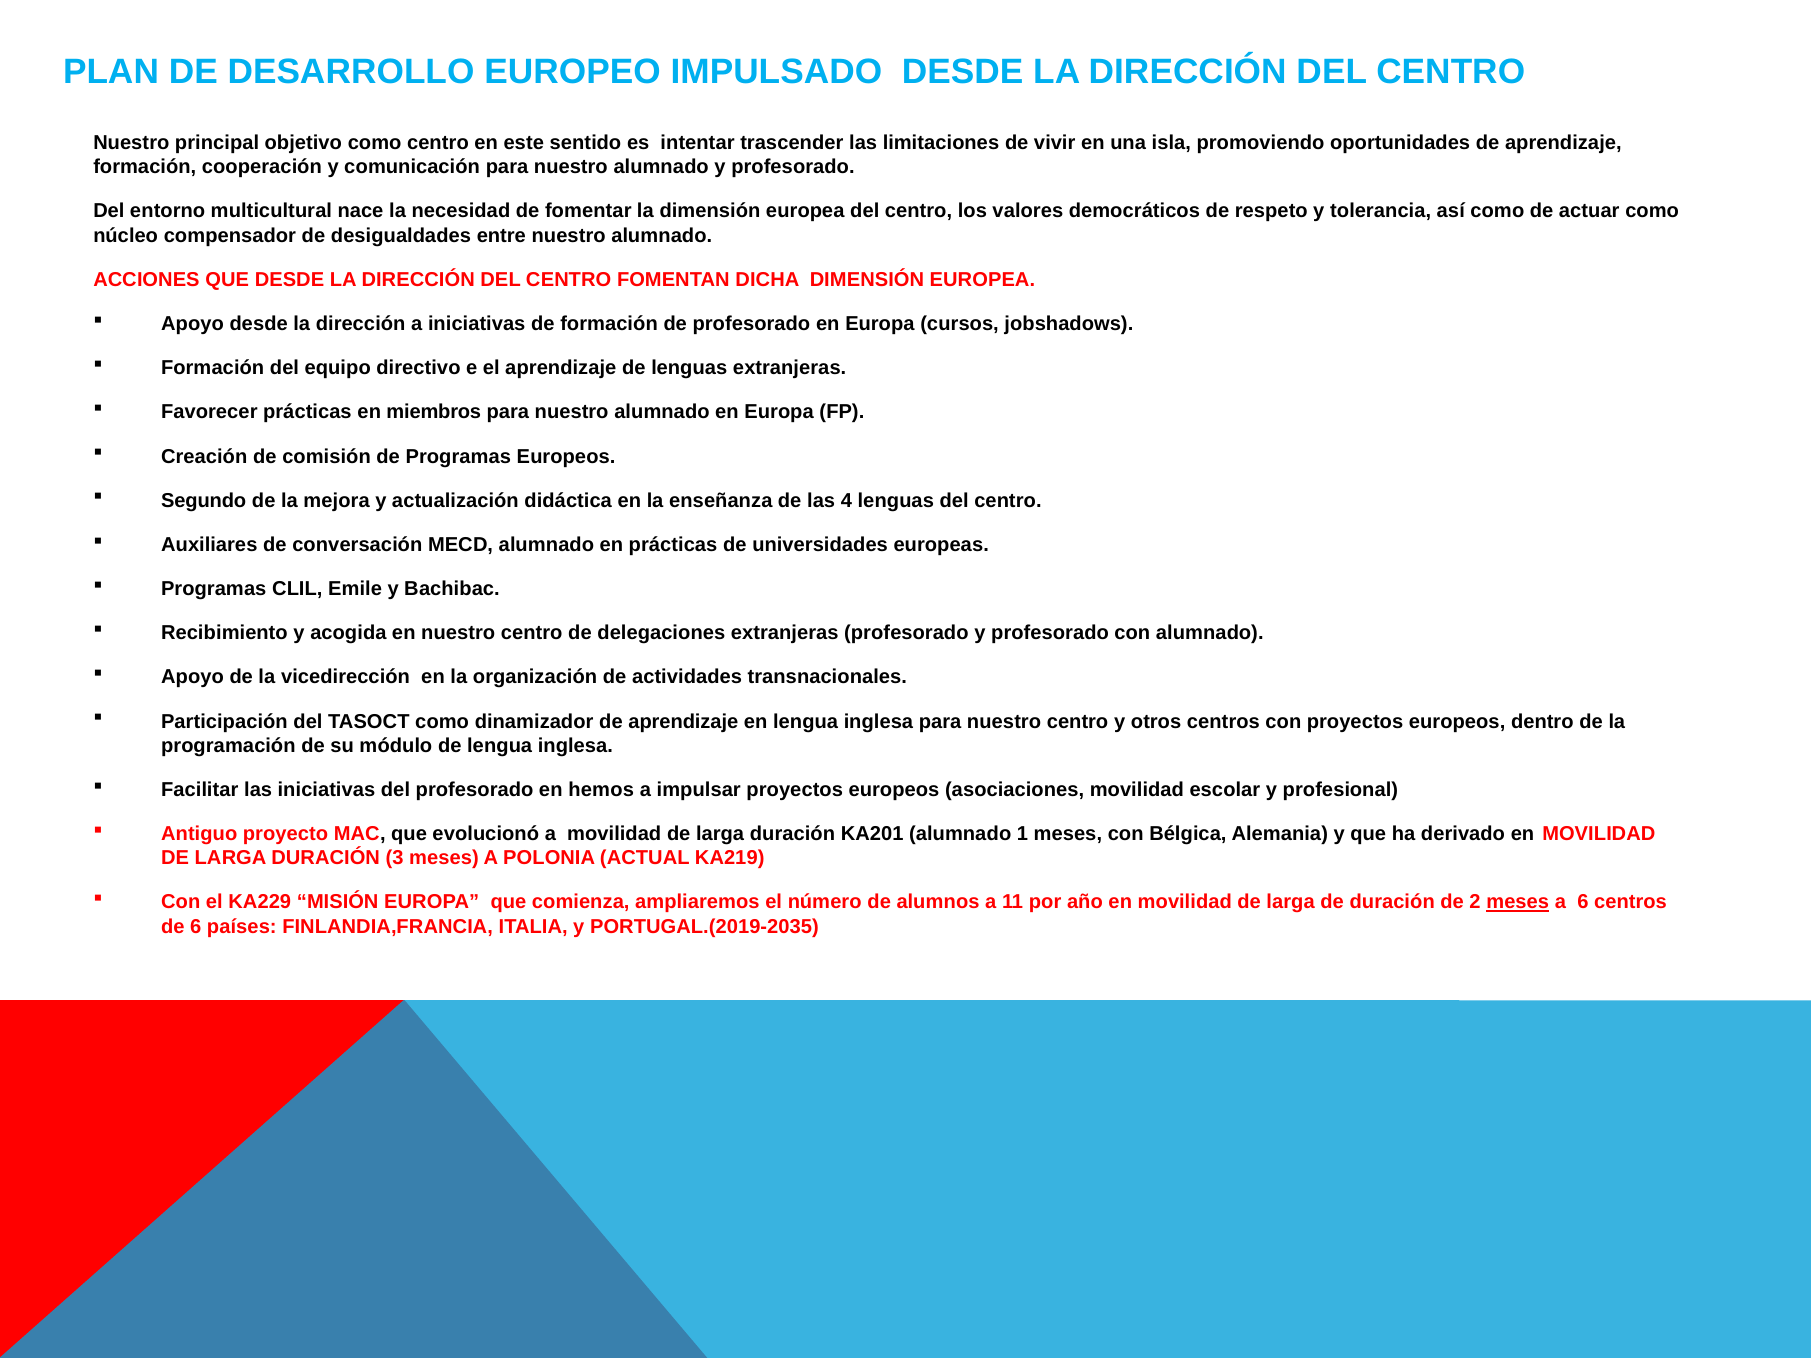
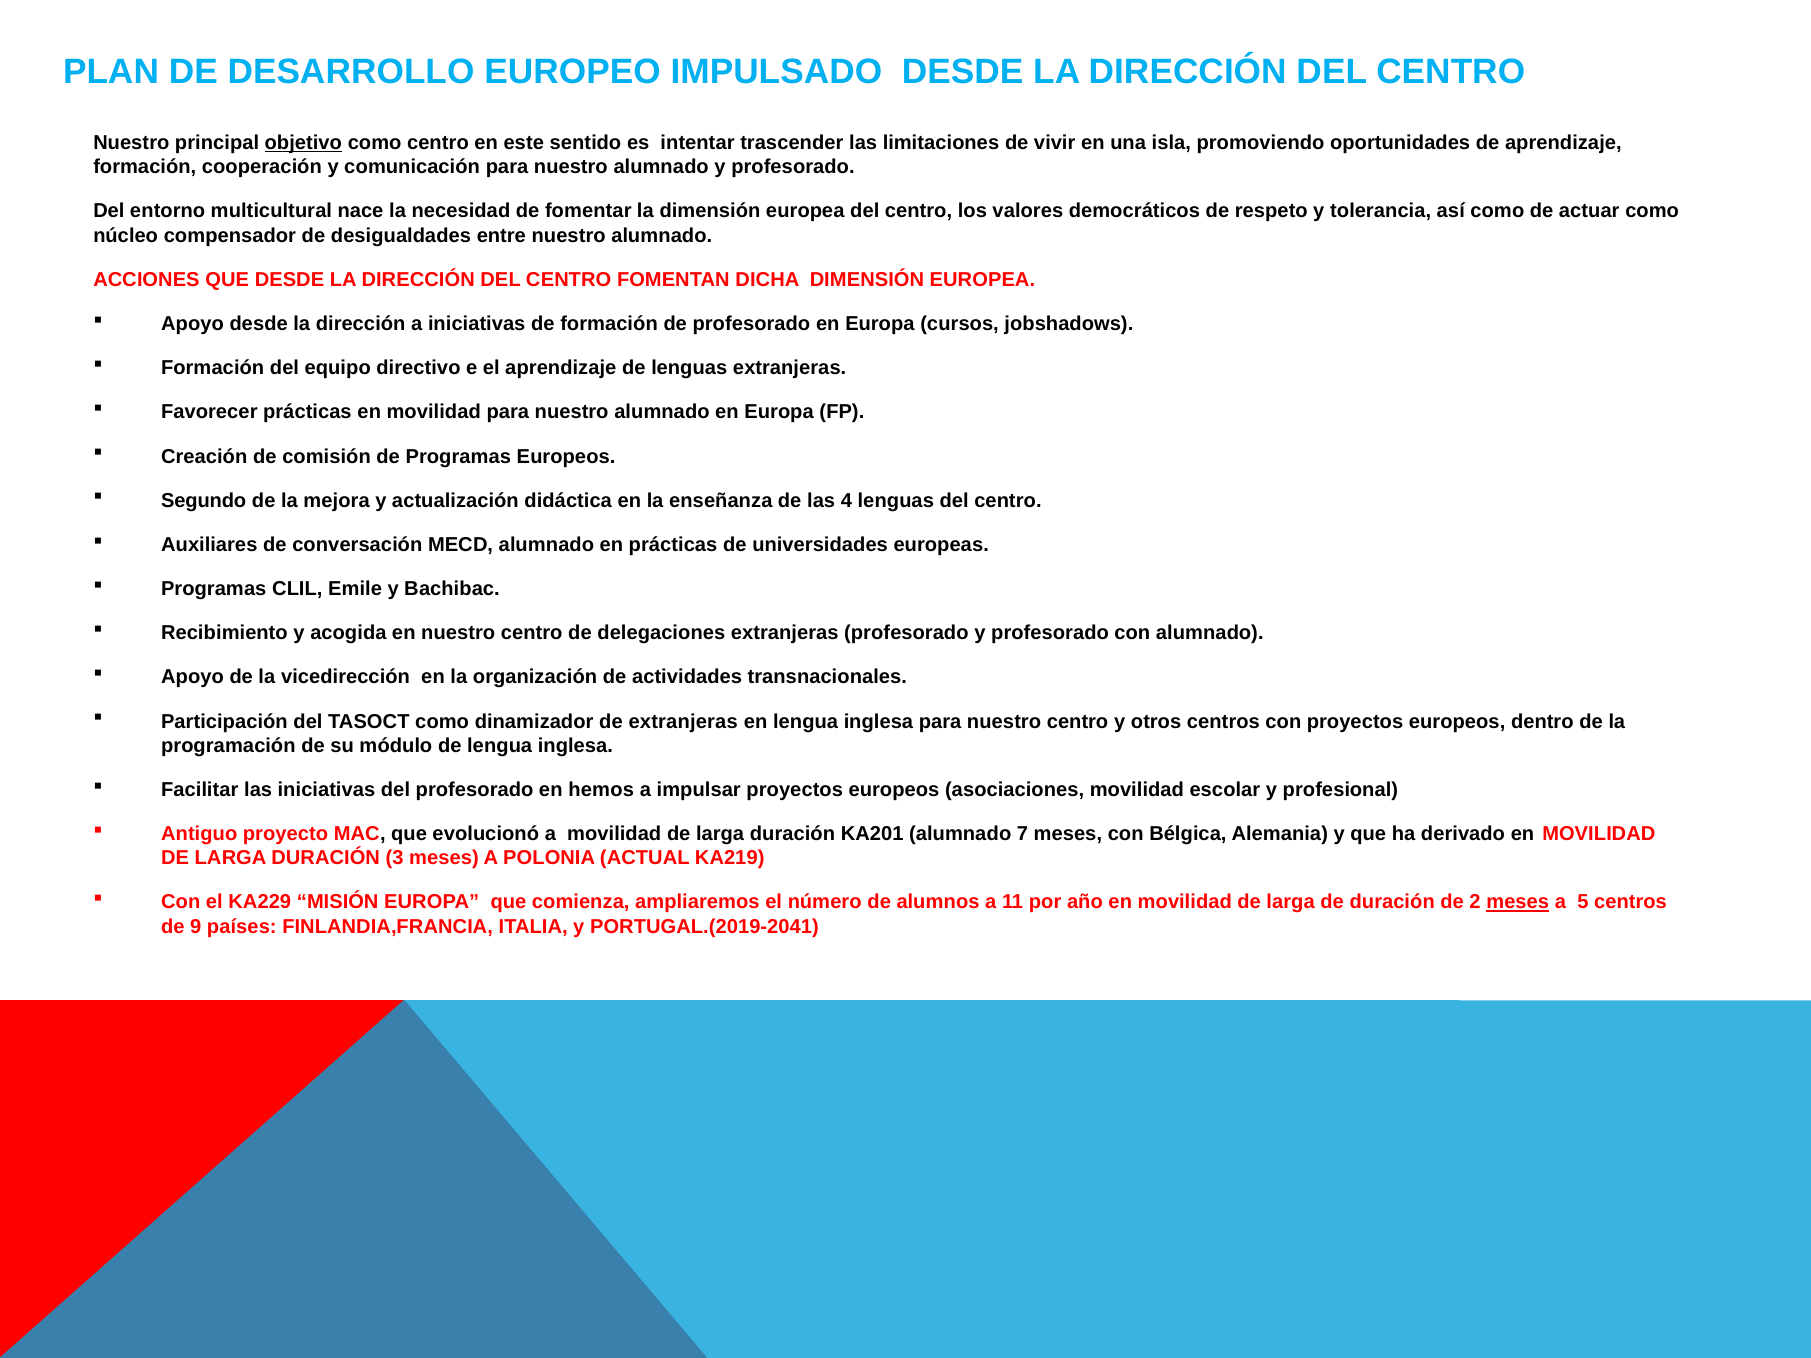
objetivo underline: none -> present
prácticas en miembros: miembros -> movilidad
dinamizador de aprendizaje: aprendizaje -> extranjeras
1: 1 -> 7
a 6: 6 -> 5
de 6: 6 -> 9
PORTUGAL.(2019-2035: PORTUGAL.(2019-2035 -> PORTUGAL.(2019-2041
